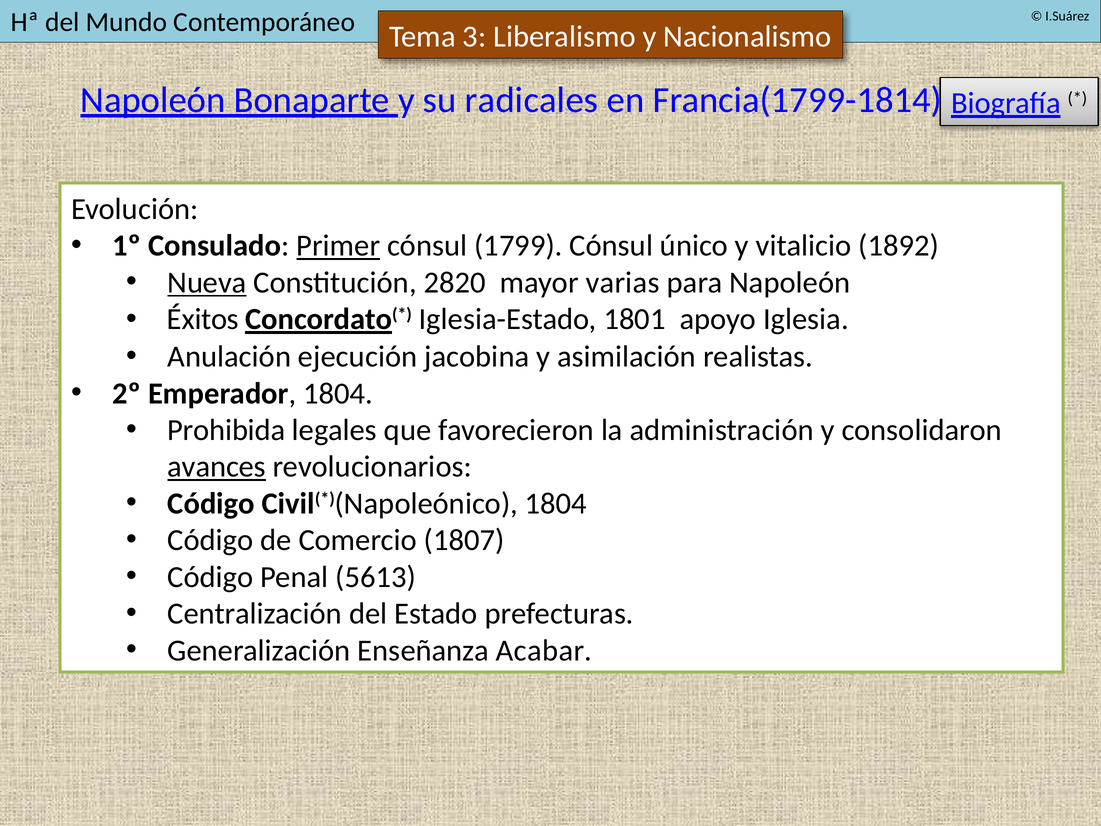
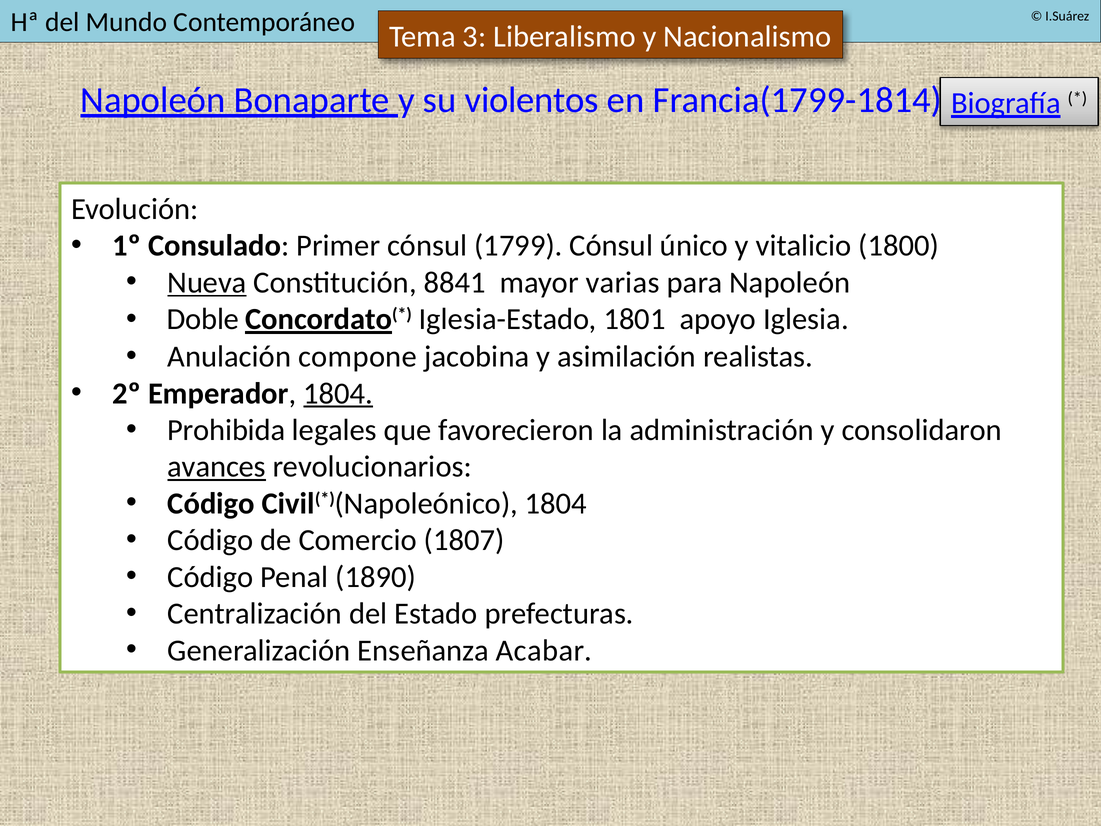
radicales: radicales -> violentos
Primer underline: present -> none
1892: 1892 -> 1800
2820: 2820 -> 8841
Éxitos: Éxitos -> Doble
ejecución: ejecución -> compone
1804 at (338, 393) underline: none -> present
5613: 5613 -> 1890
